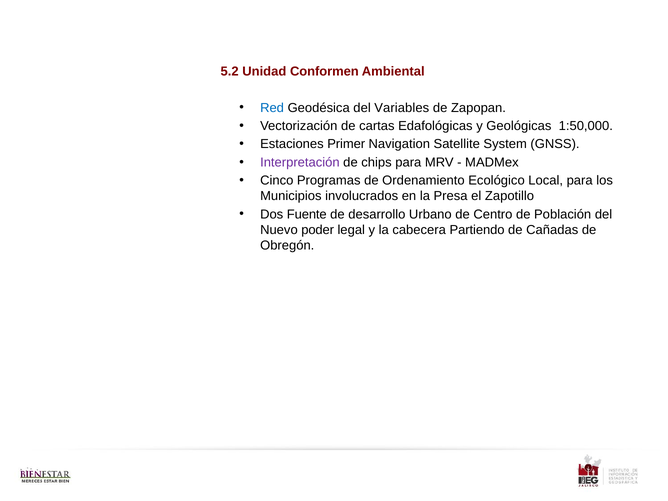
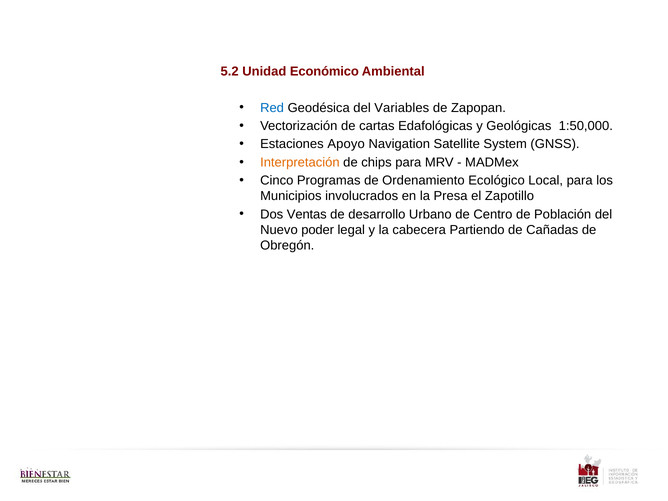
Conformen: Conformen -> Económico
Primer: Primer -> Apoyo
Interpretación colour: purple -> orange
Fuente: Fuente -> Ventas
